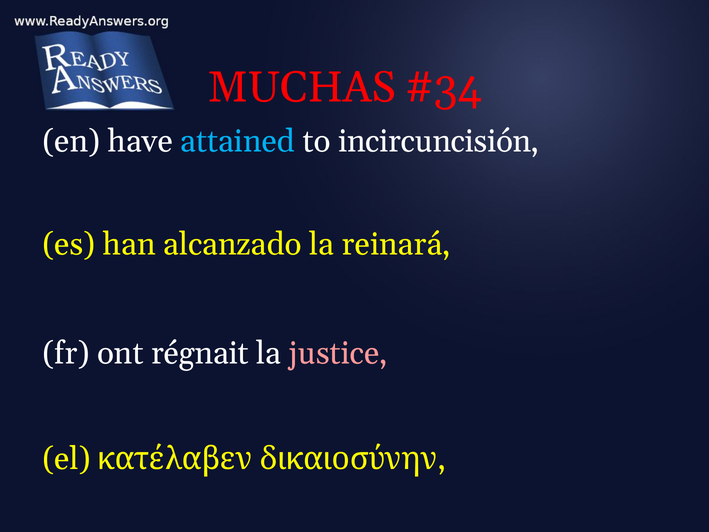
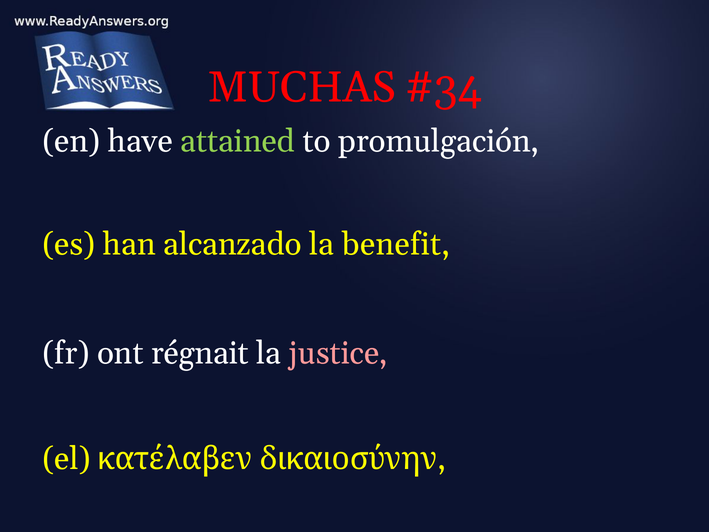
attained colour: light blue -> light green
incircuncisión: incircuncisión -> promulgación
reinará: reinará -> benefit
